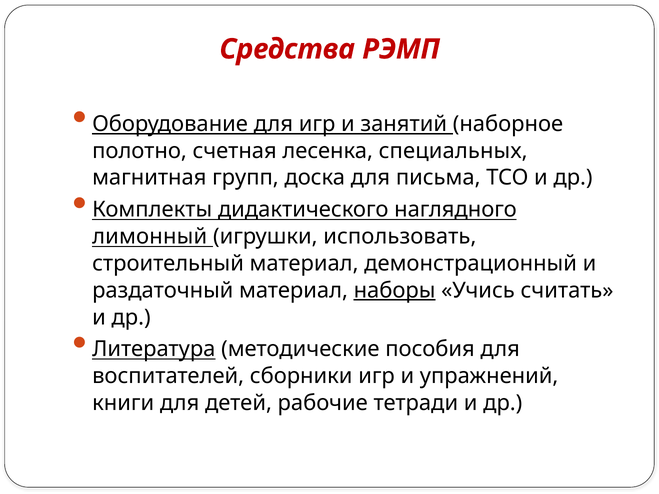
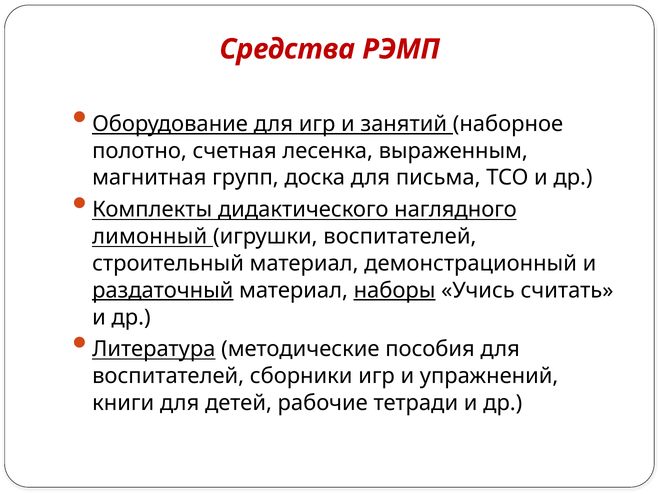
специальных: специальных -> выраженным
игрушки использовать: использовать -> воспитателей
раздаточный underline: none -> present
